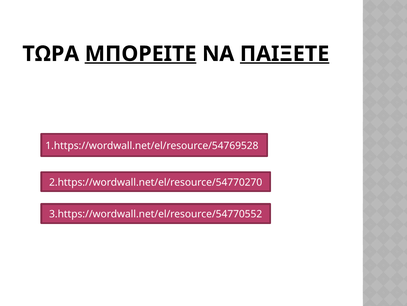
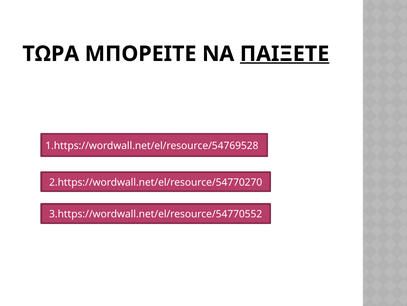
ΜΠΟΡΕΙΤΕ underline: present -> none
